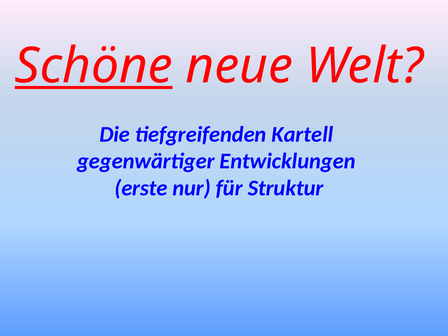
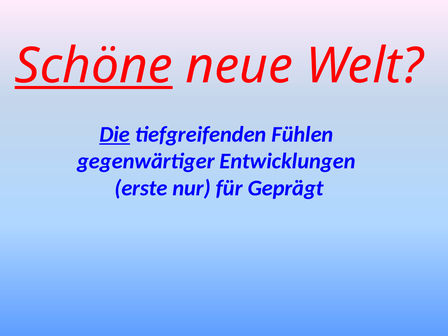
Die underline: none -> present
Kartell: Kartell -> Fühlen
Struktur: Struktur -> Geprägt
